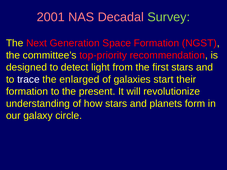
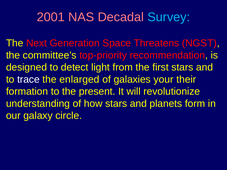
Survey at (169, 17) colour: light green -> light blue
Space Formation: Formation -> Threatens
galaxies start: start -> your
